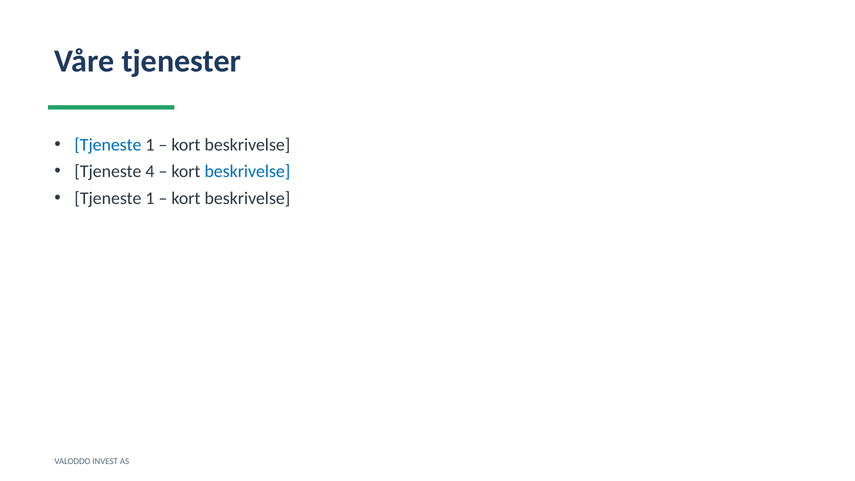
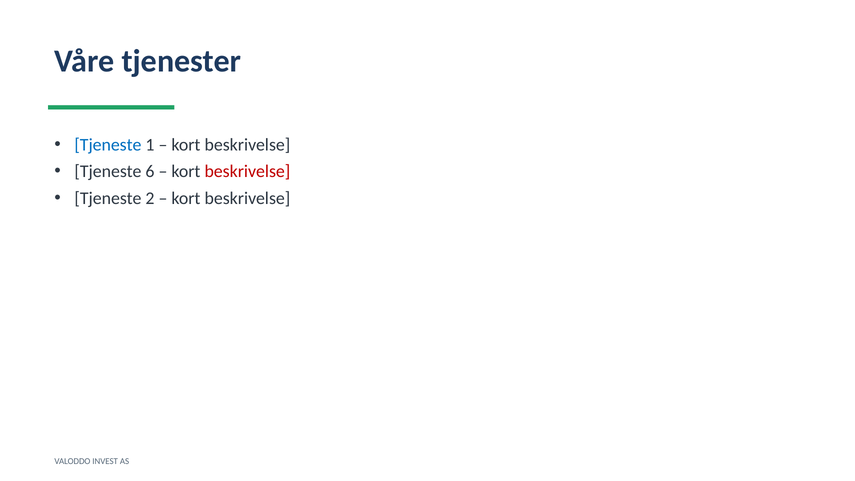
4: 4 -> 6
beskrivelse at (247, 172) colour: blue -> red
1 at (150, 198): 1 -> 2
